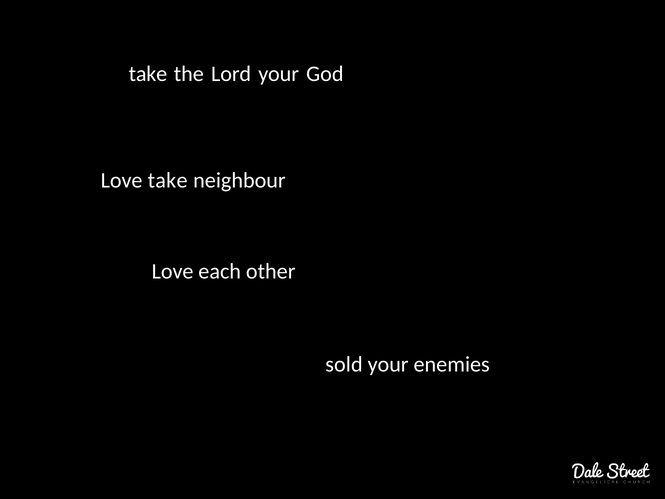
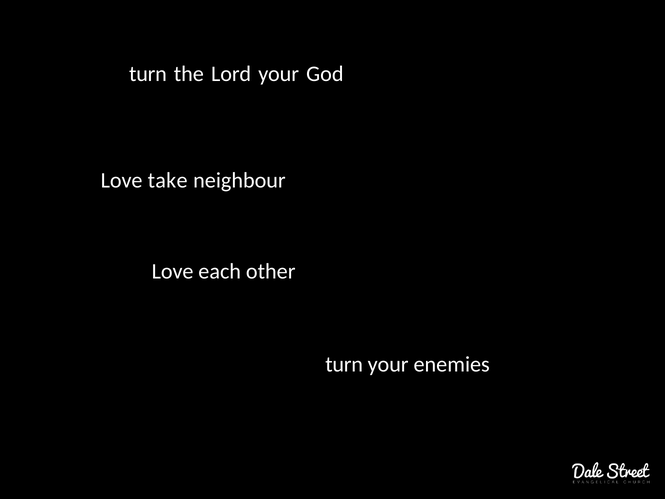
must take: take -> turn
say sold: sold -> turn
